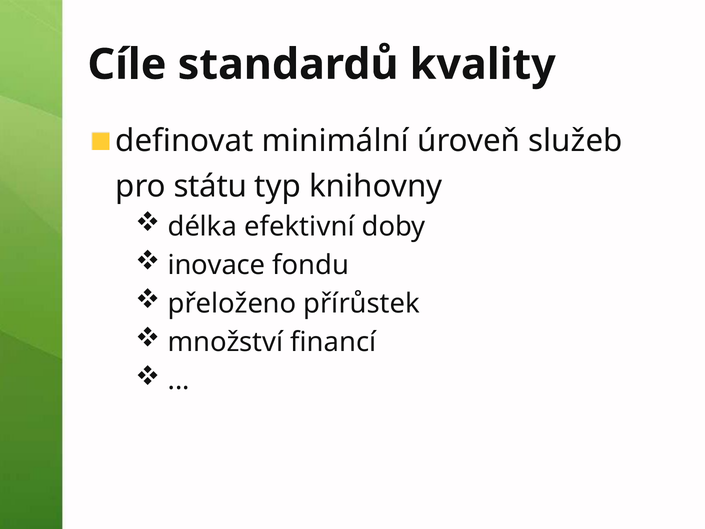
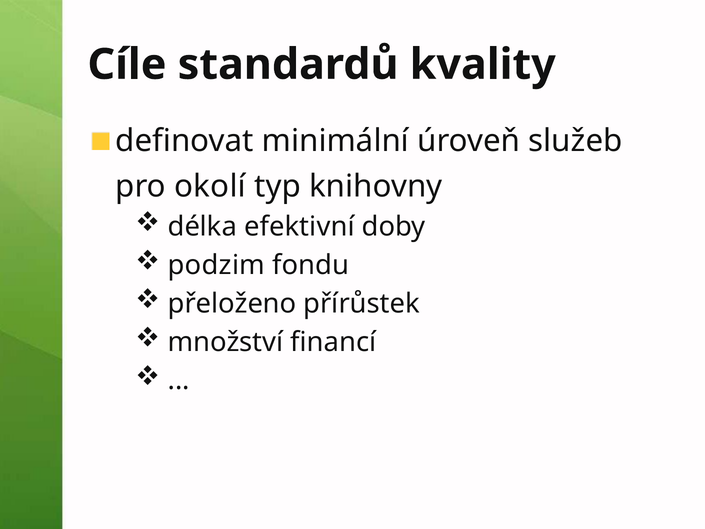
státu: státu -> okolí
inovace: inovace -> podzim
